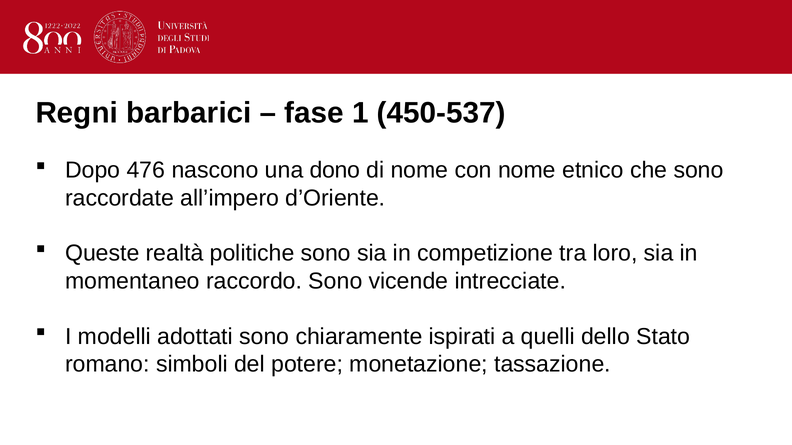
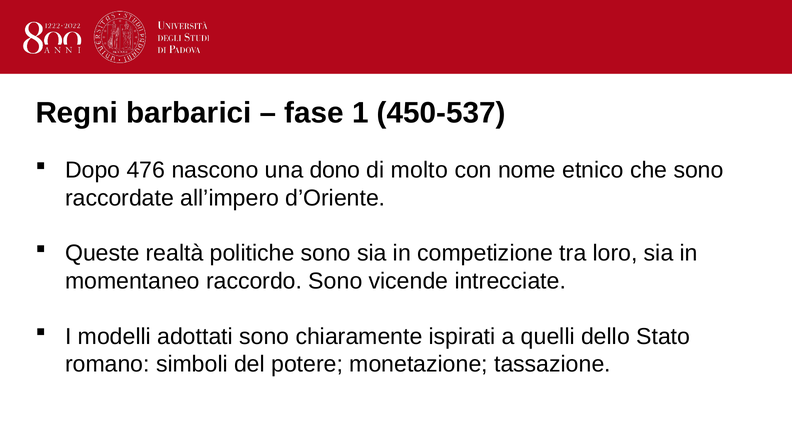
di nome: nome -> molto
